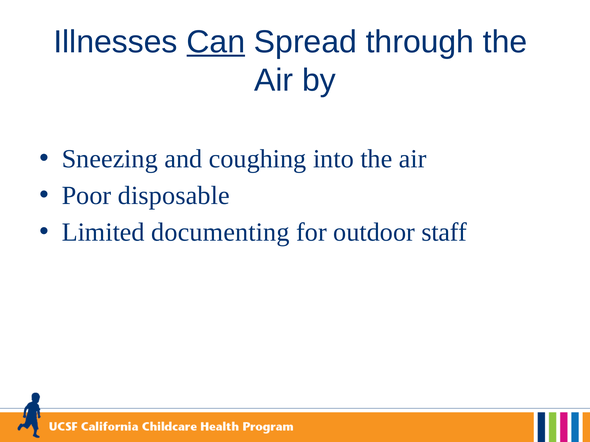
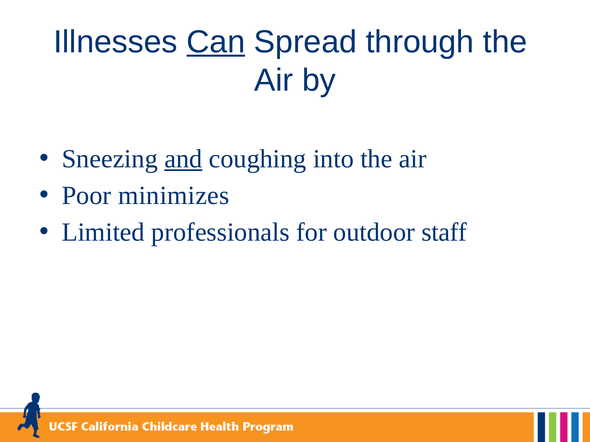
and underline: none -> present
disposable: disposable -> minimizes
documenting: documenting -> professionals
